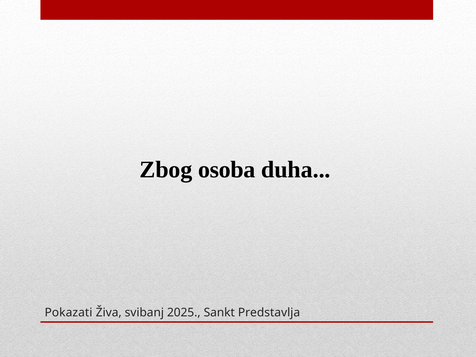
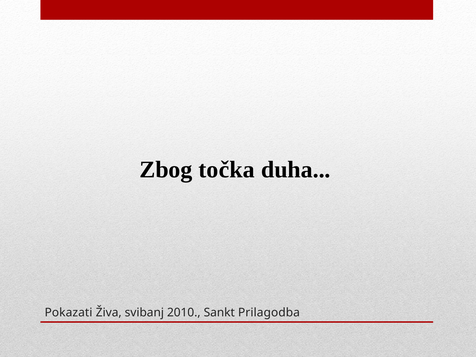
osoba: osoba -> točka
2025: 2025 -> 2010
Predstavlja: Predstavlja -> Prilagodba
